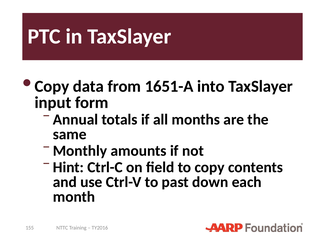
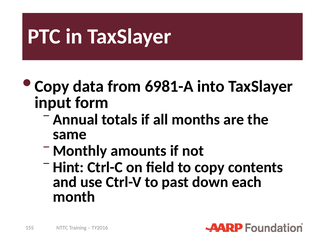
1651-A: 1651-A -> 6981-A
